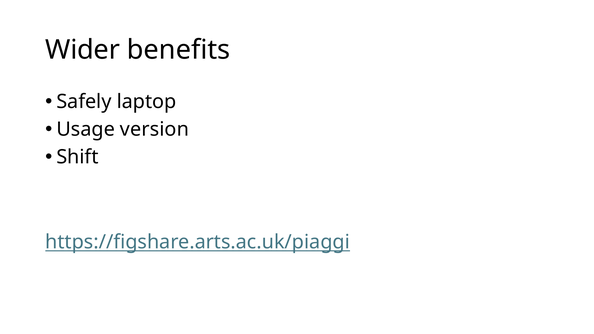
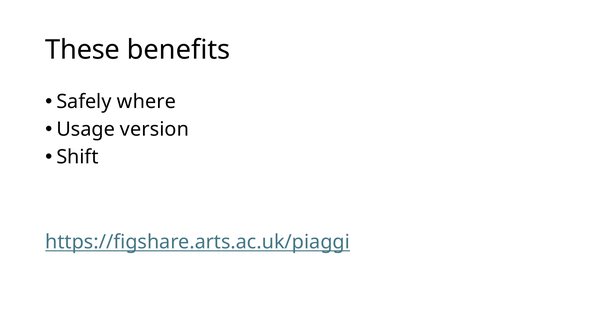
Wider: Wider -> These
laptop: laptop -> where
